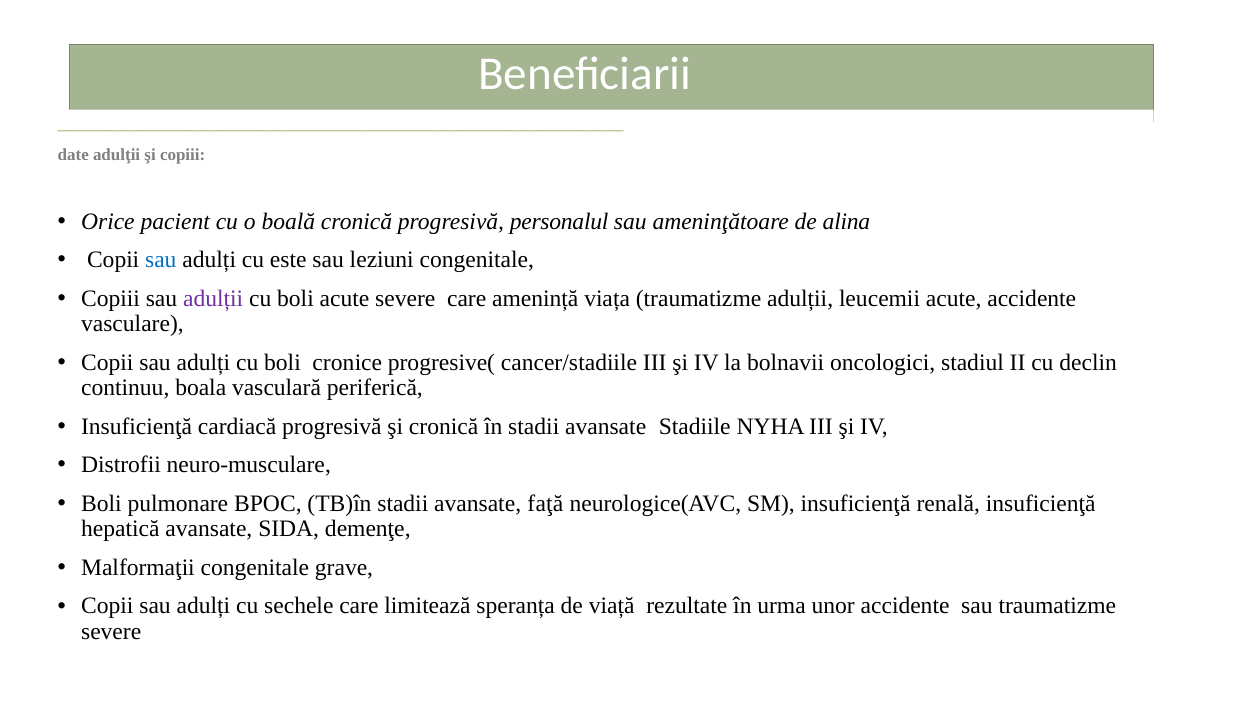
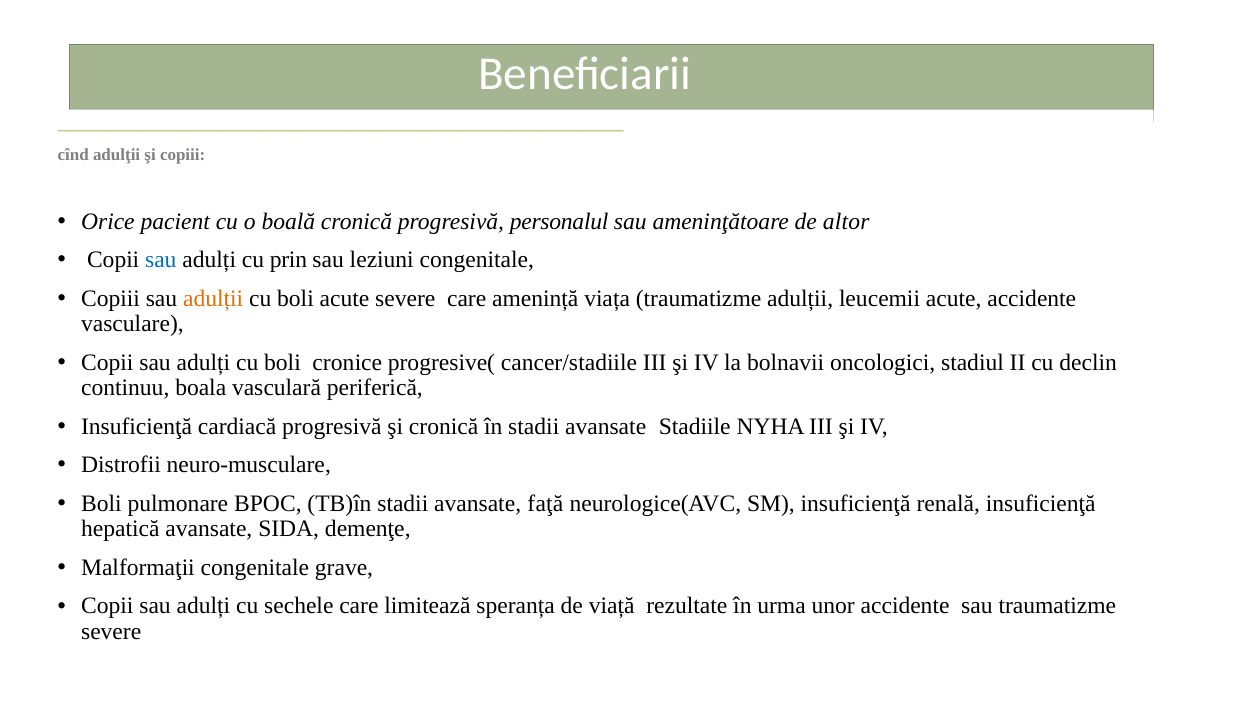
date: date -> cînd
alina: alina -> altor
este: este -> prin
adulții at (213, 299) colour: purple -> orange
